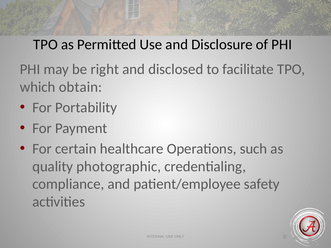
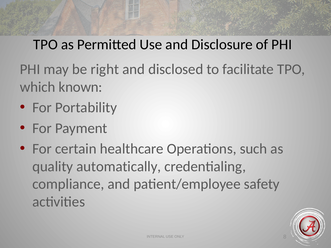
obtain: obtain -> known
photographic: photographic -> automatically
